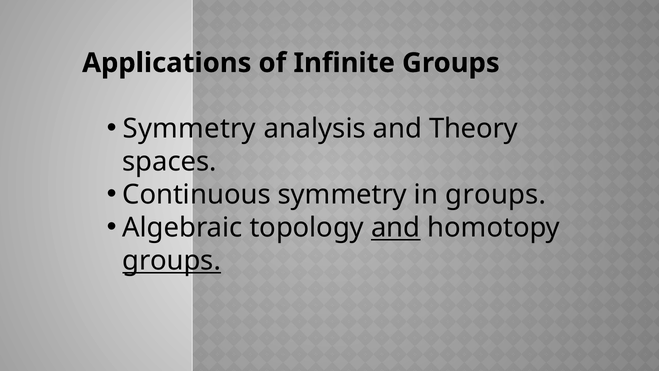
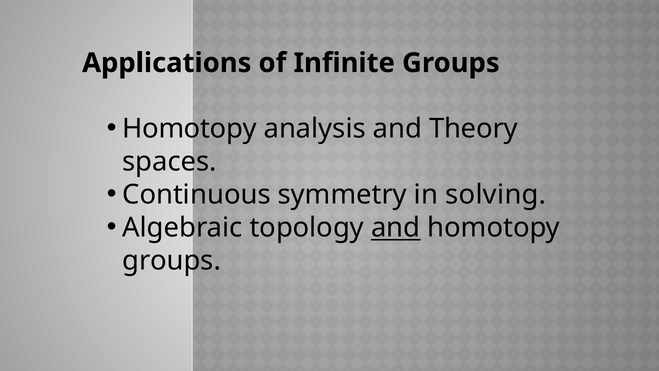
Symmetry at (189, 129): Symmetry -> Homotopy
in groups: groups -> solving
groups at (172, 261) underline: present -> none
